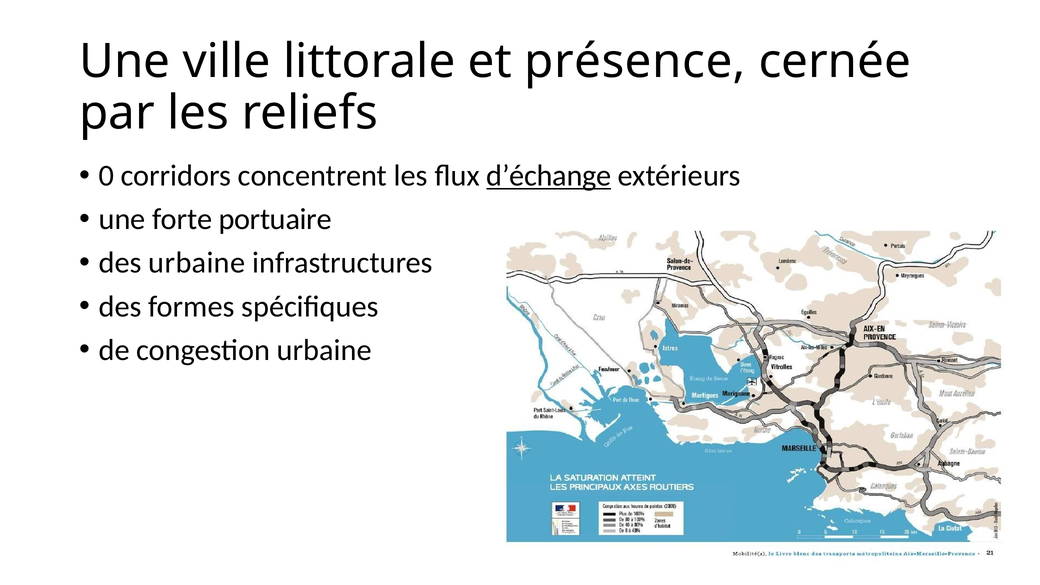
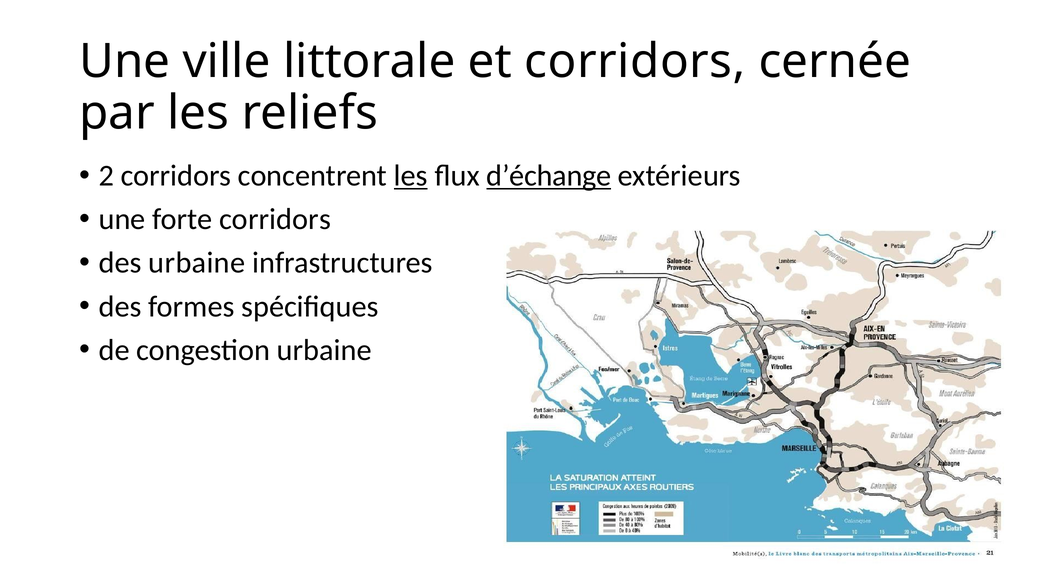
et présence: présence -> corridors
0: 0 -> 2
les at (411, 176) underline: none -> present
forte portuaire: portuaire -> corridors
